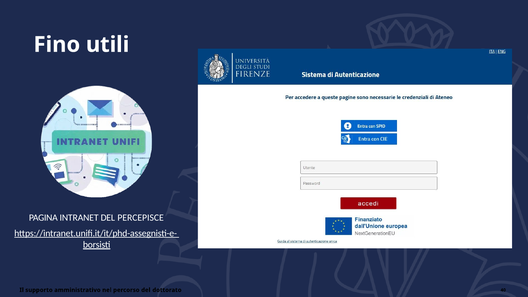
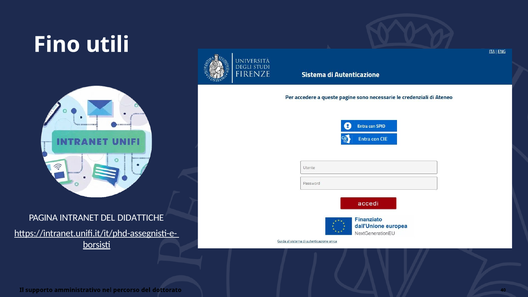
PERCEPISCE: PERCEPISCE -> DIDATTICHE
